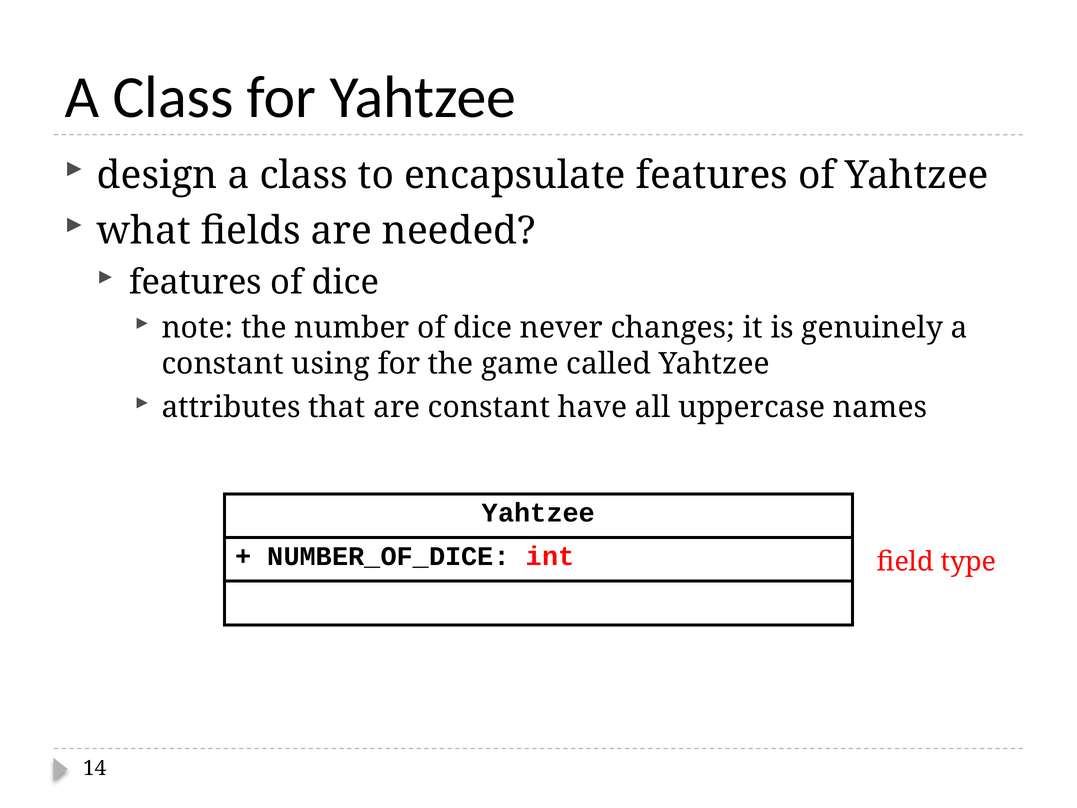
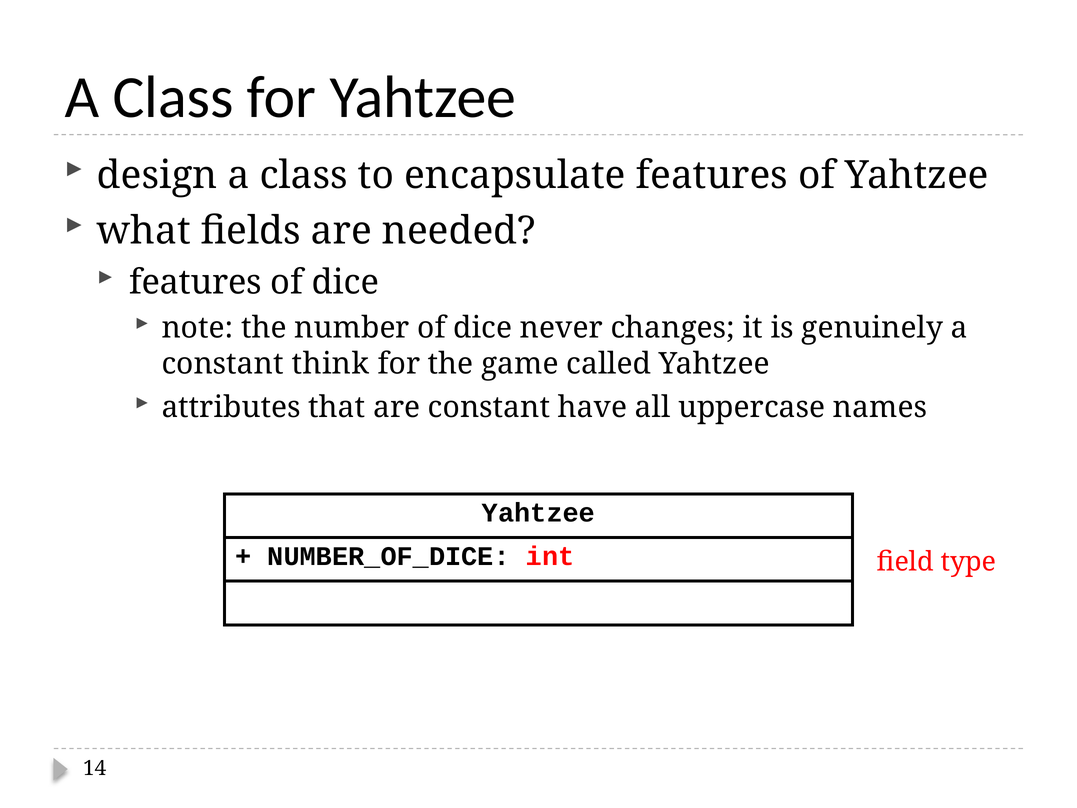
using: using -> think
